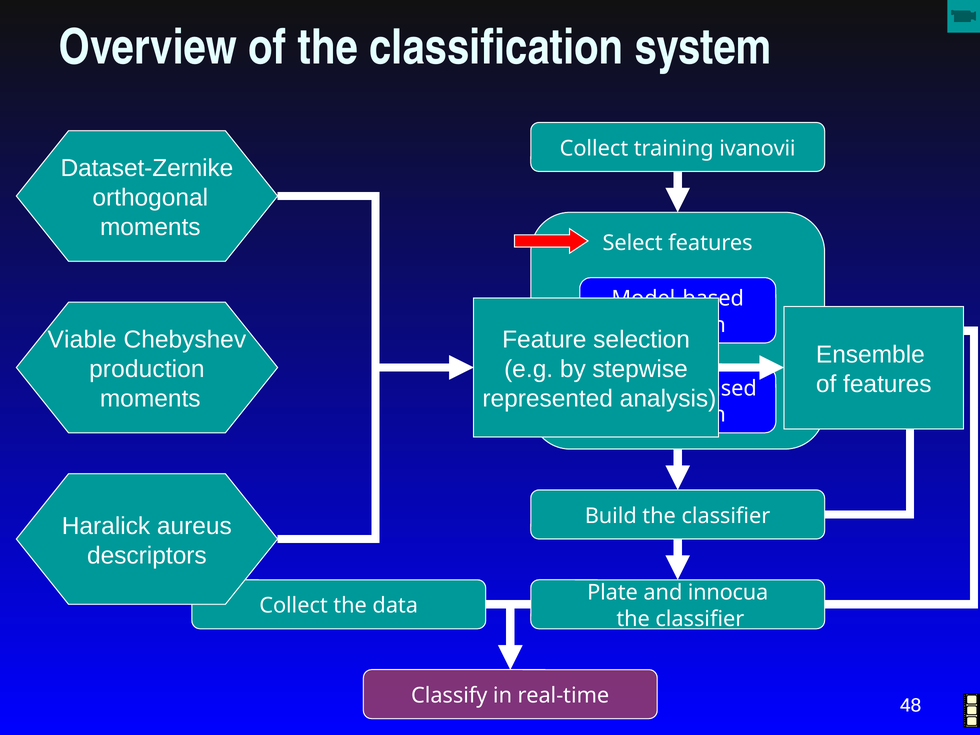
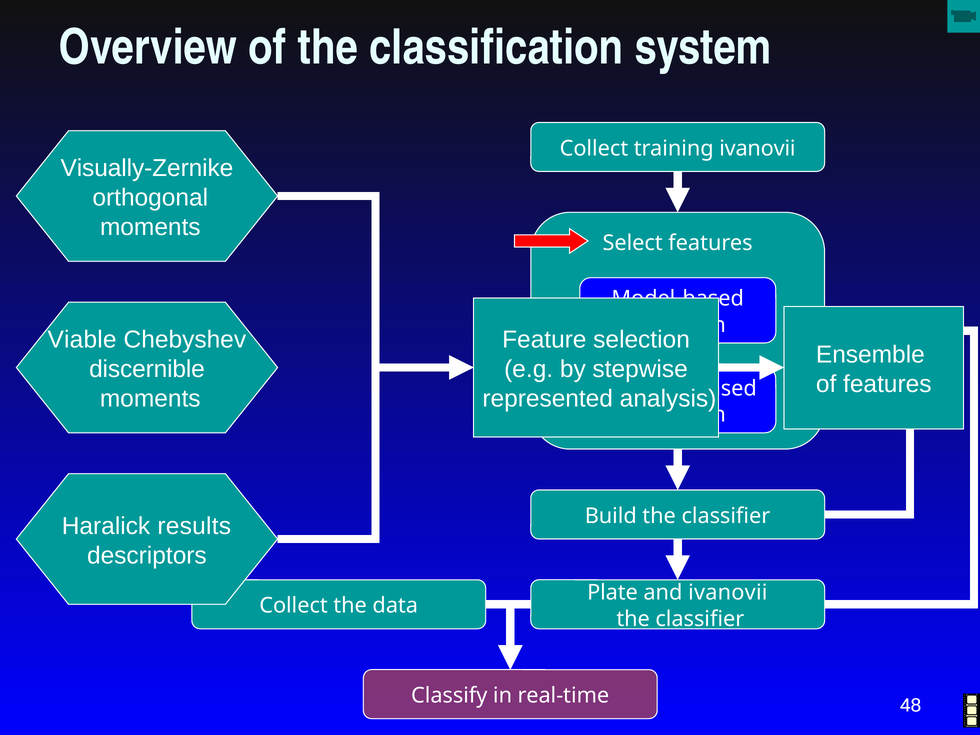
Dataset-Zernike: Dataset-Zernike -> Visually-Zernike
production: production -> discernible
aureus: aureus -> results
and innocua: innocua -> ivanovii
